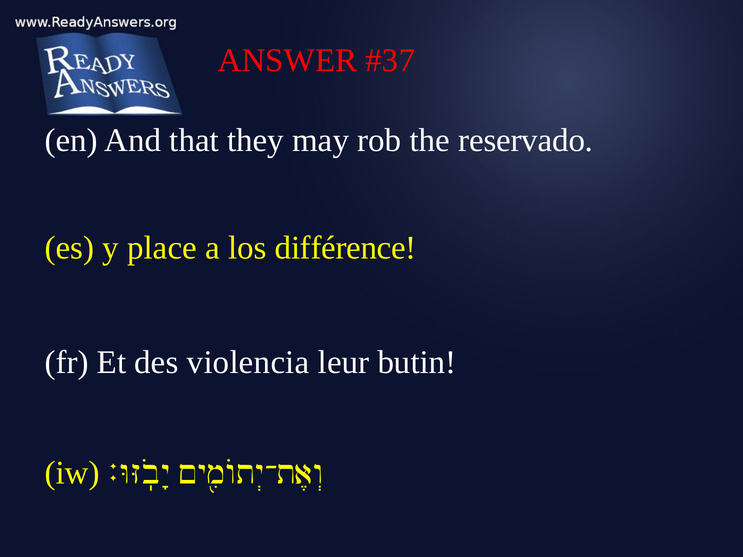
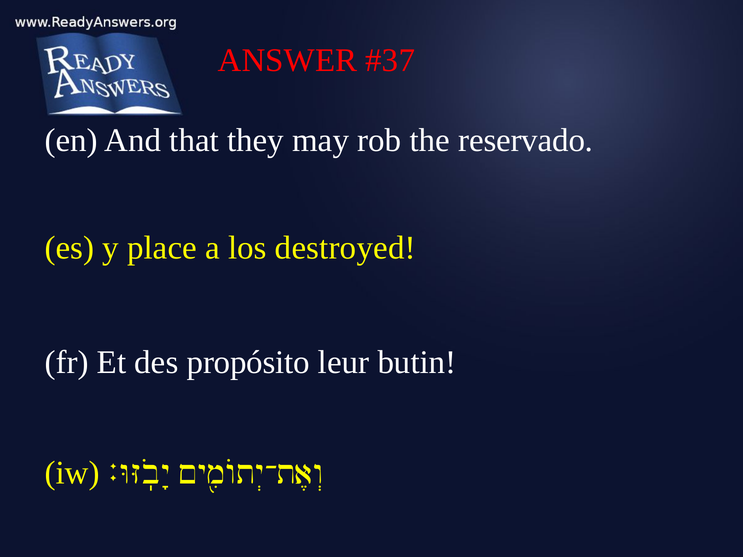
différence: différence -> destroyed
violencia: violencia -> propósito
